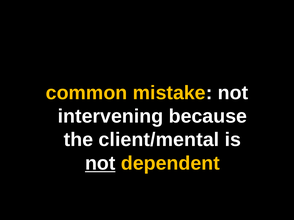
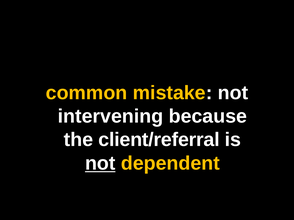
client/mental: client/mental -> client/referral
